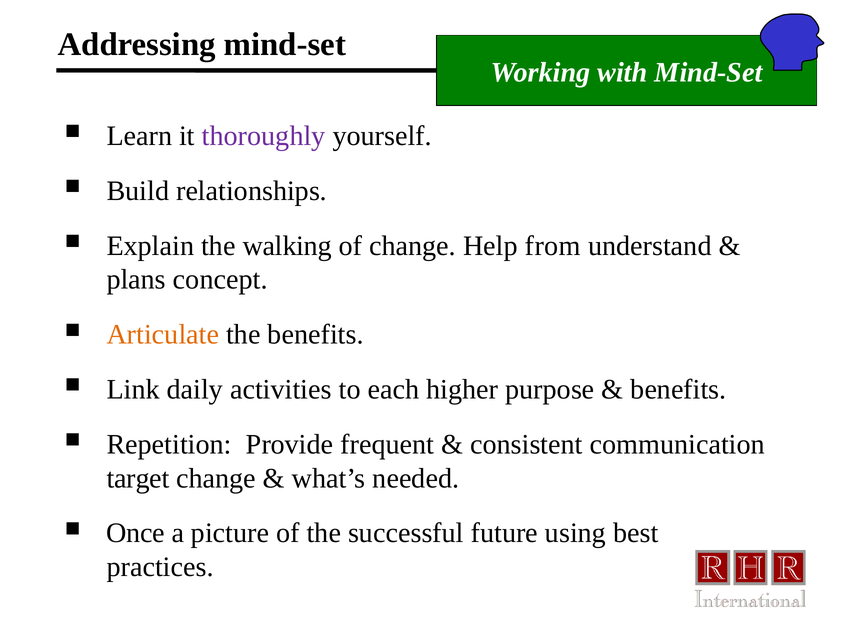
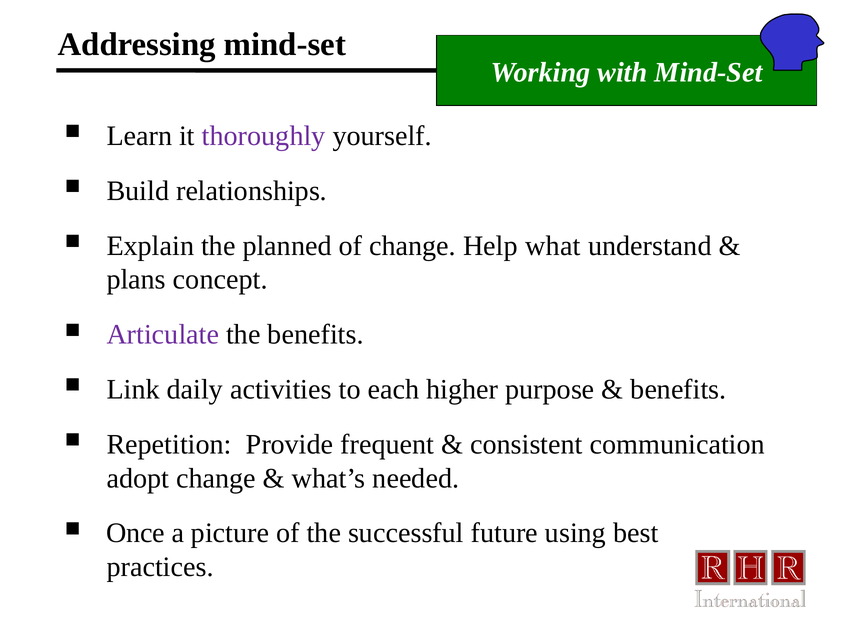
walking: walking -> planned
from: from -> what
Articulate colour: orange -> purple
target: target -> adopt
